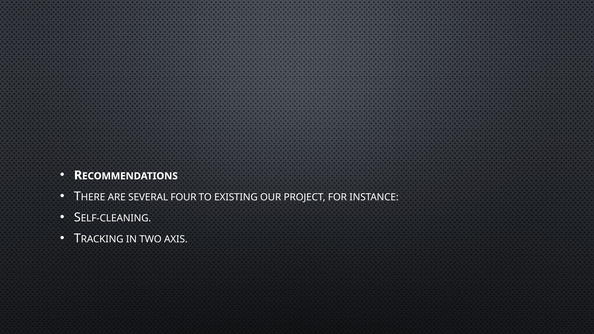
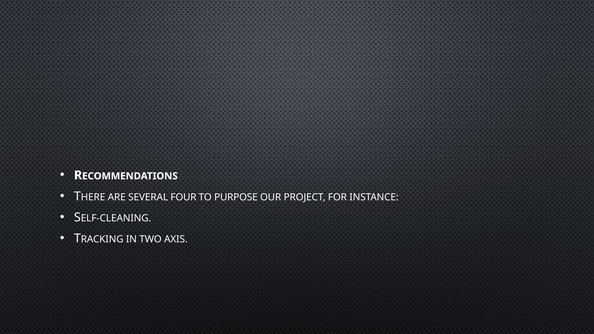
EXISTING: EXISTING -> PURPOSE
